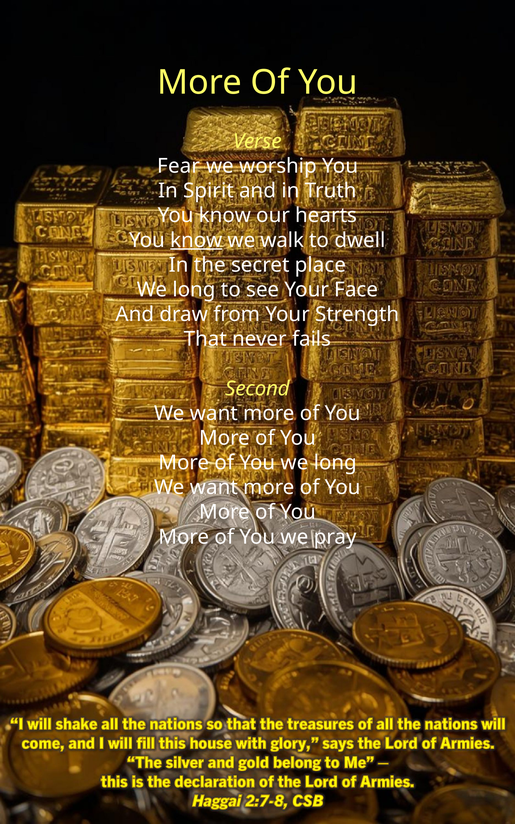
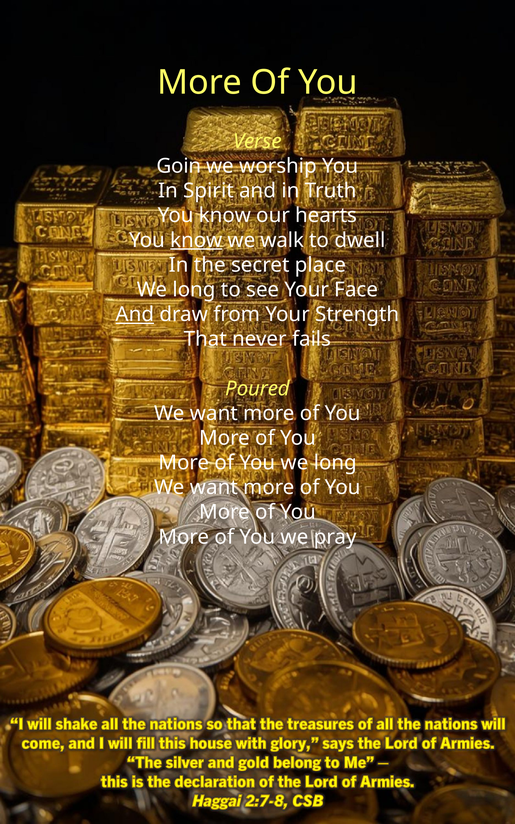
Fear: Fear -> Goin
And at (135, 314) underline: none -> present
Second: Second -> Poured
